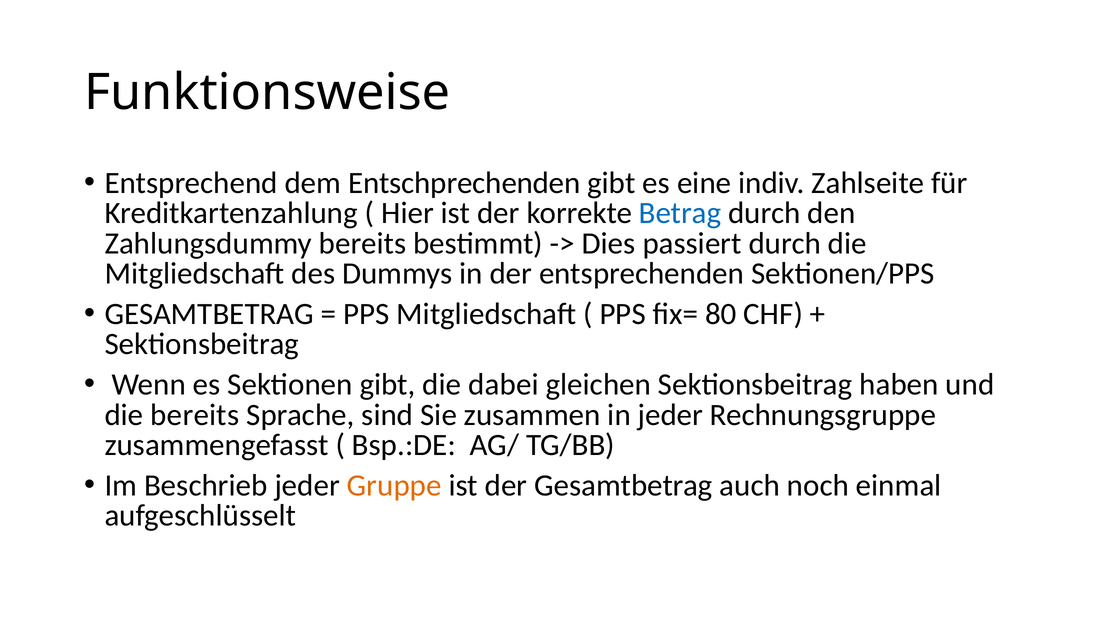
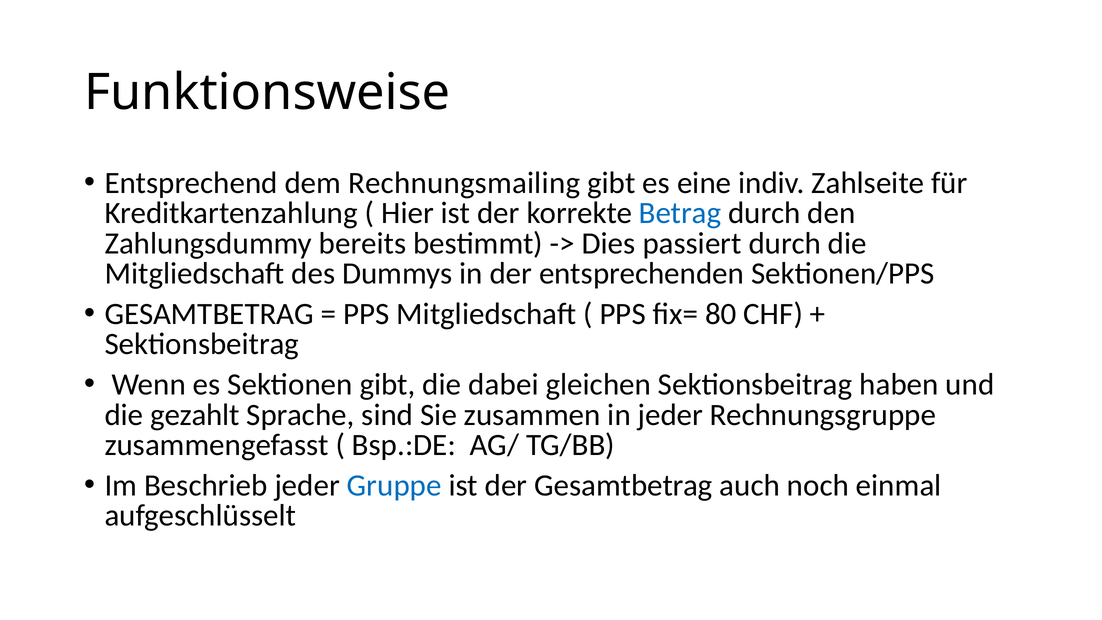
Entschprechenden: Entschprechenden -> Rechnungsmailing
die bereits: bereits -> gezahlt
Gruppe colour: orange -> blue
